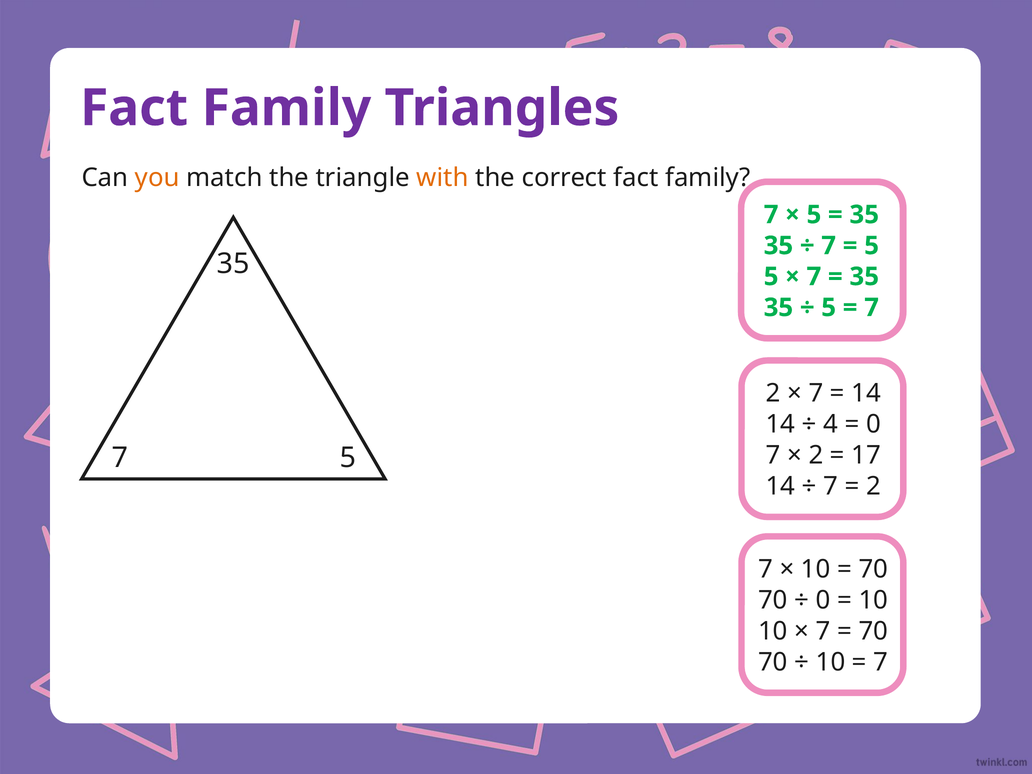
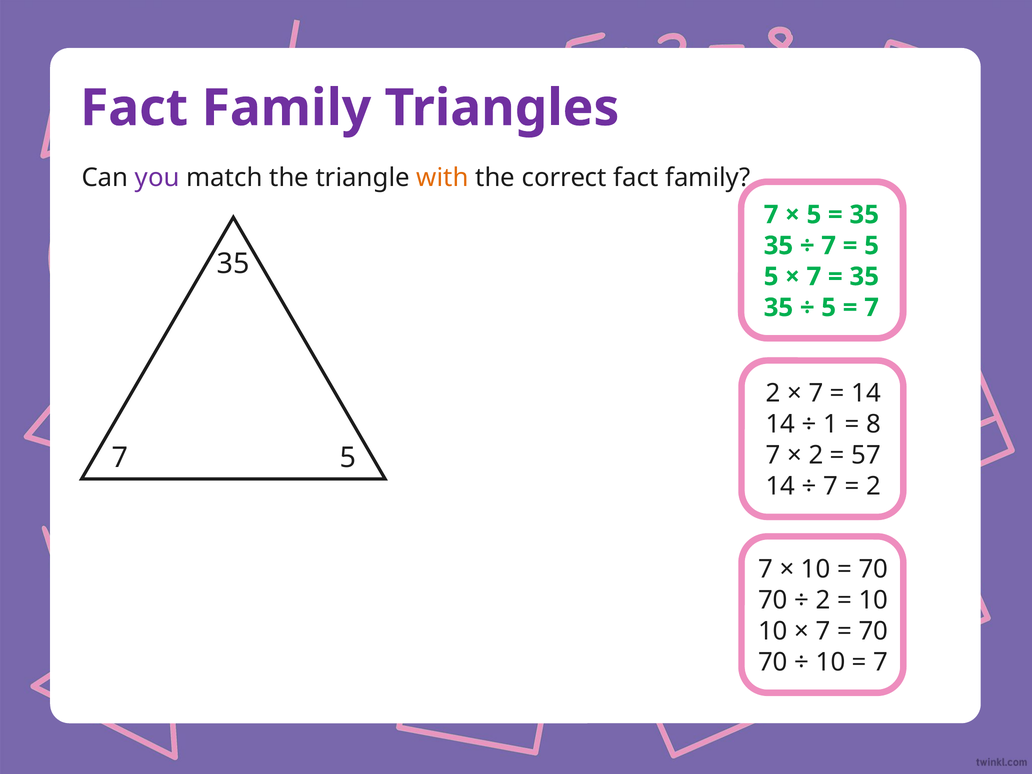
you colour: orange -> purple
4: 4 -> 1
0 at (874, 424): 0 -> 8
17: 17 -> 57
0 at (823, 600): 0 -> 2
